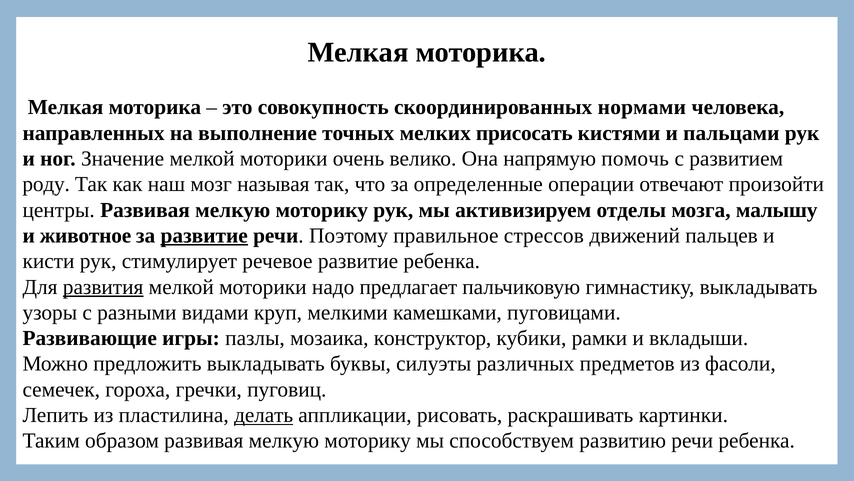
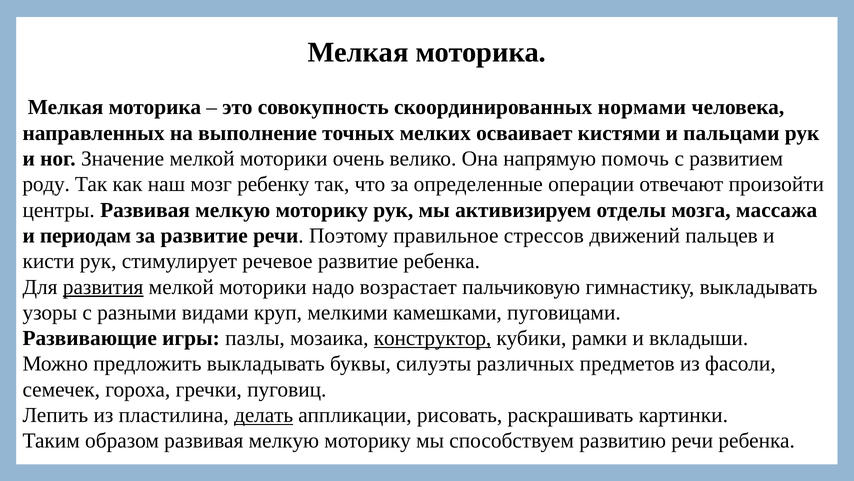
присосать: присосать -> осваивает
называя: называя -> ребенку
малышу: малышу -> массажа
животное: животное -> периодам
развитие at (204, 235) underline: present -> none
предлагает: предлагает -> возрастает
конструктор underline: none -> present
